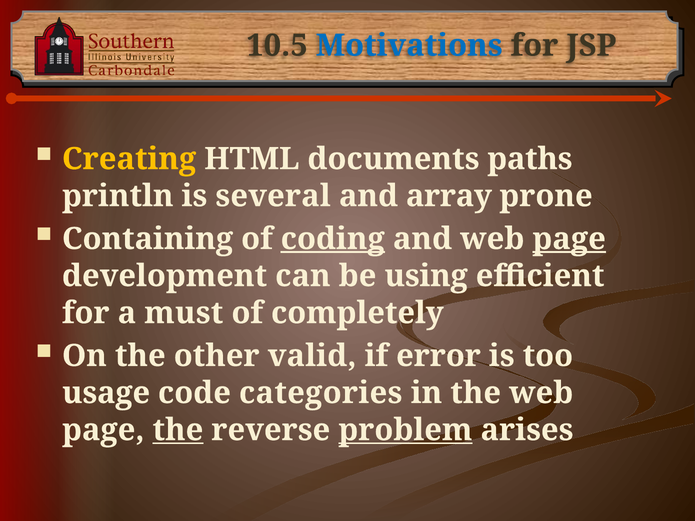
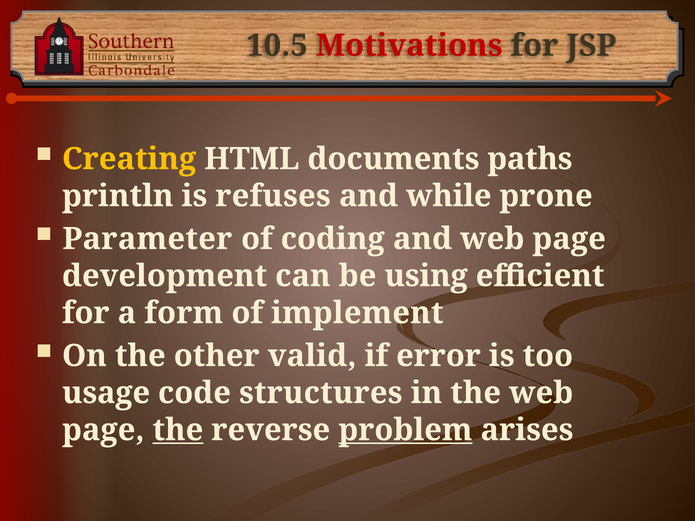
Motivations colour: blue -> red
several: several -> refuses
array: array -> while
Containing: Containing -> Parameter
coding underline: present -> none
page at (569, 239) underline: present -> none
must: must -> form
completely: completely -> implement
categories: categories -> structures
